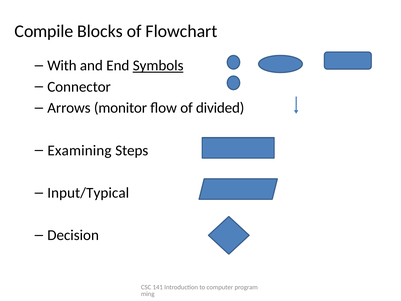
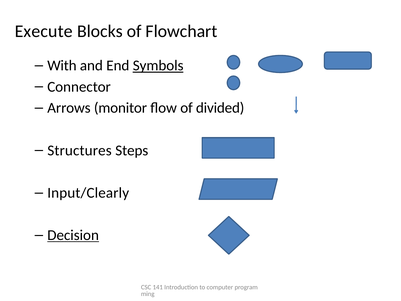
Compile: Compile -> Execute
Examining: Examining -> Structures
Input/Typical: Input/Typical -> Input/Clearly
Decision underline: none -> present
